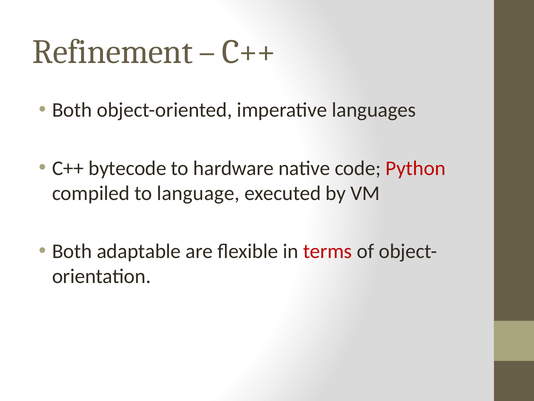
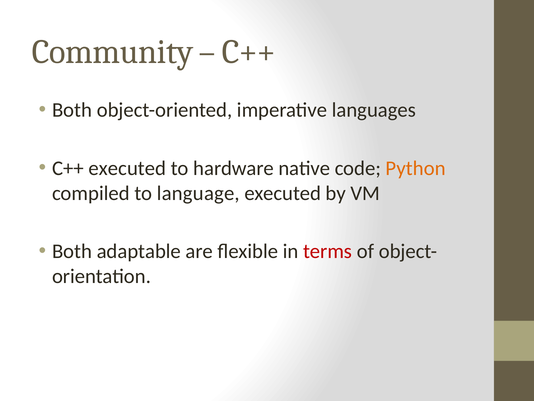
Refinement: Refinement -> Community
C++ bytecode: bytecode -> executed
Python colour: red -> orange
